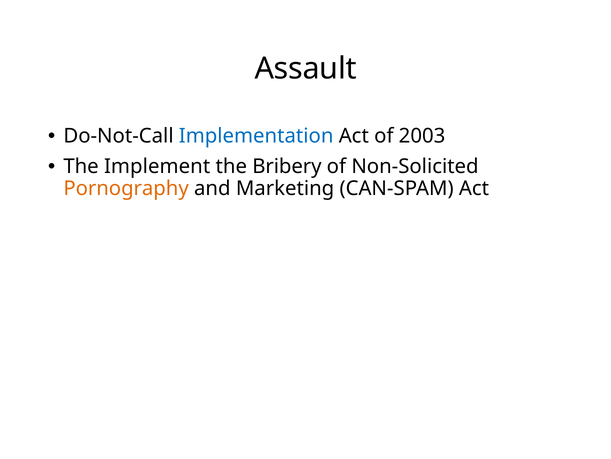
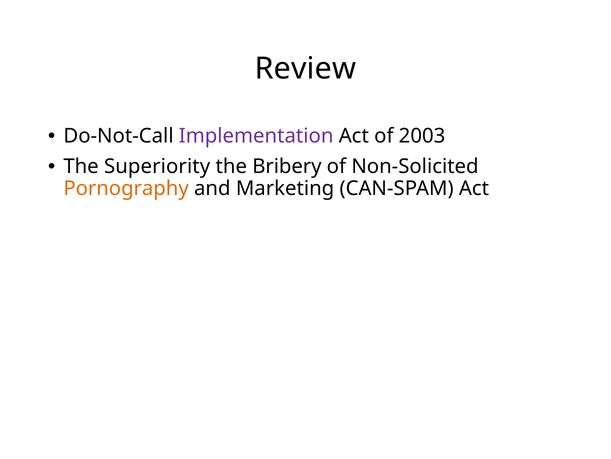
Assault: Assault -> Review
Implementation colour: blue -> purple
Implement: Implement -> Superiority
